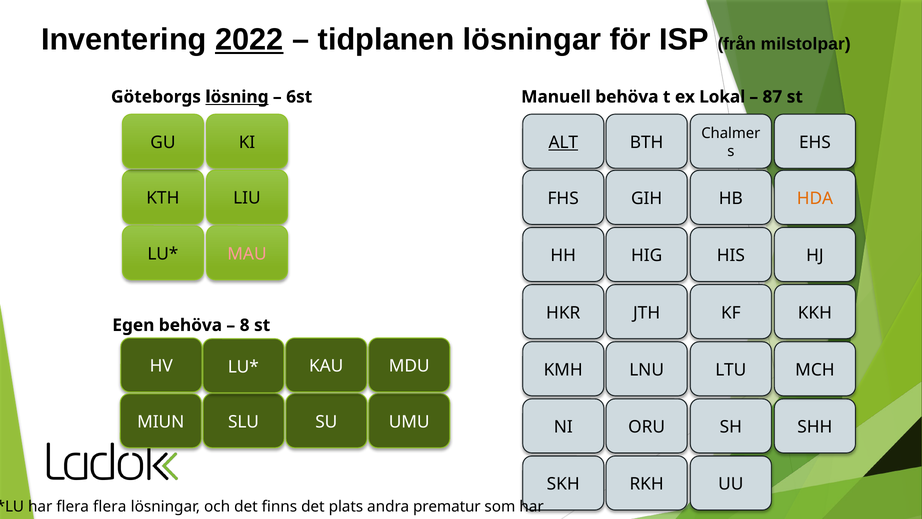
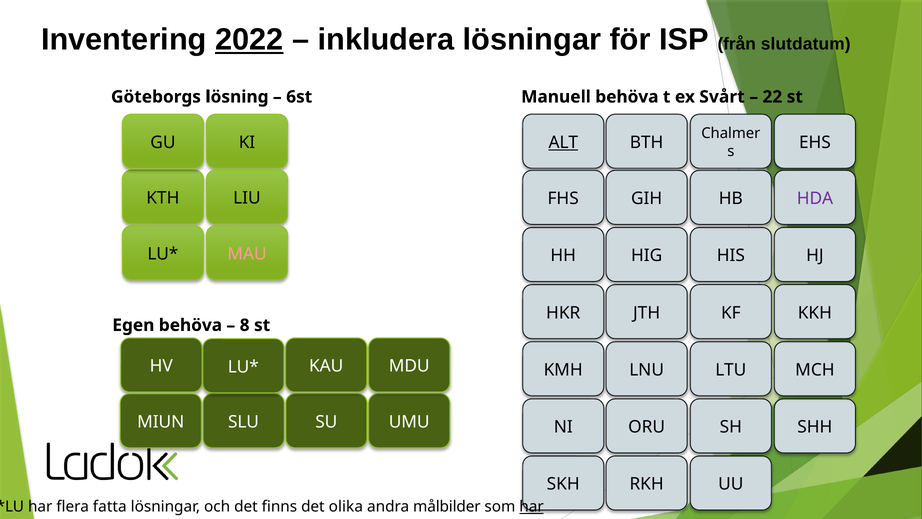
tidplanen: tidplanen -> inkludera
milstolpar: milstolpar -> slutdatum
lösning underline: present -> none
Lokal: Lokal -> Svårt
87: 87 -> 22
HDA colour: orange -> purple
flera flera: flera -> fatta
plats: plats -> olika
prematur: prematur -> målbilder
har at (532, 506) underline: none -> present
